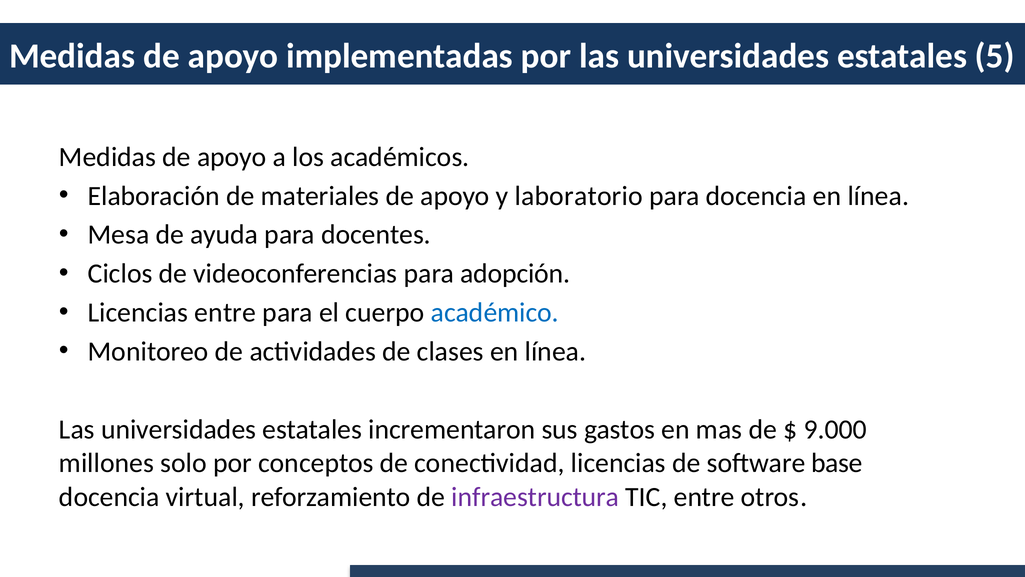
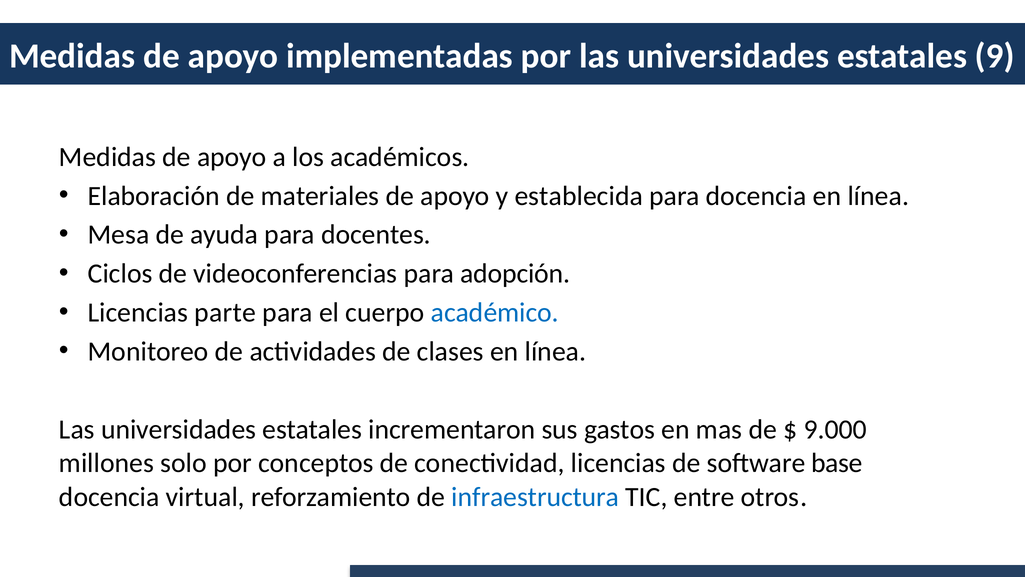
5: 5 -> 9
laboratorio: laboratorio -> establecida
Licencias entre: entre -> parte
infraestructura colour: purple -> blue
